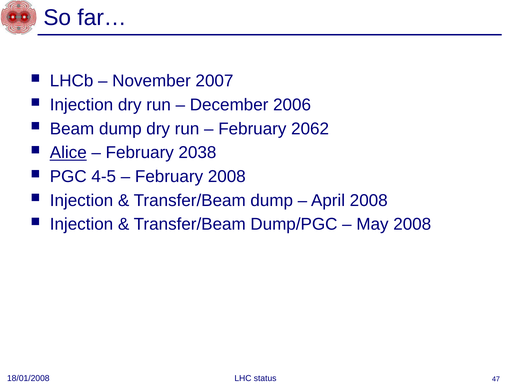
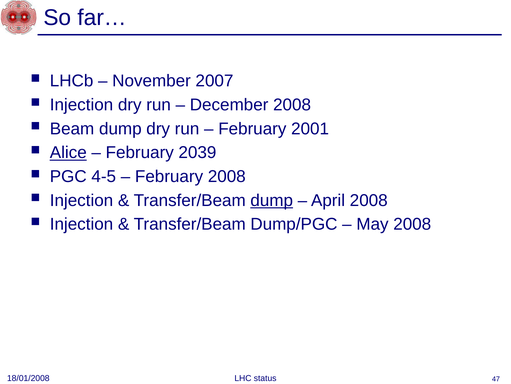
December 2006: 2006 -> 2008
2062: 2062 -> 2001
2038: 2038 -> 2039
dump at (272, 200) underline: none -> present
